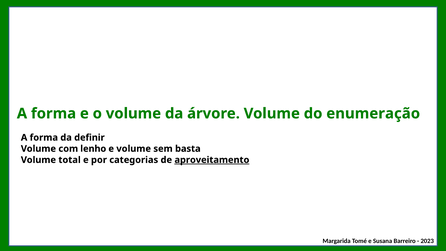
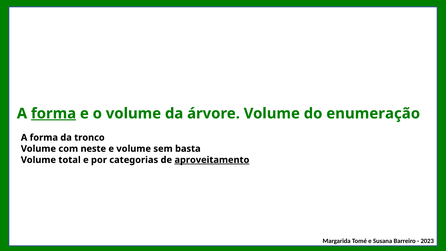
forma at (54, 113) underline: none -> present
definir: definir -> tronco
lenho: lenho -> neste
